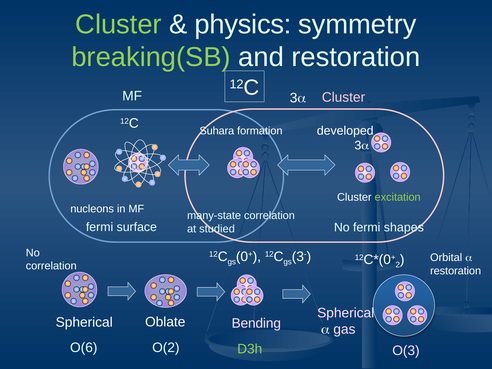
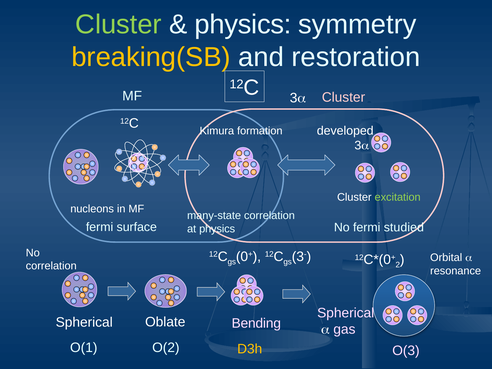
breaking(SB colour: light green -> yellow
Suhara: Suhara -> Kimura
shapes: shapes -> studied
at studied: studied -> physics
restoration at (456, 271): restoration -> resonance
O(6: O(6 -> O(1
D3h colour: light green -> yellow
